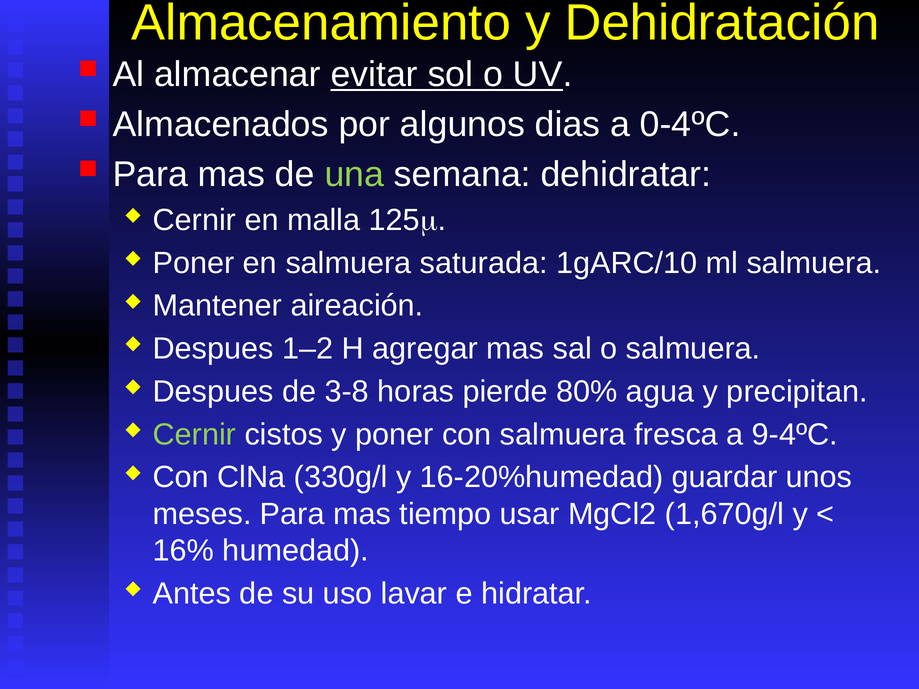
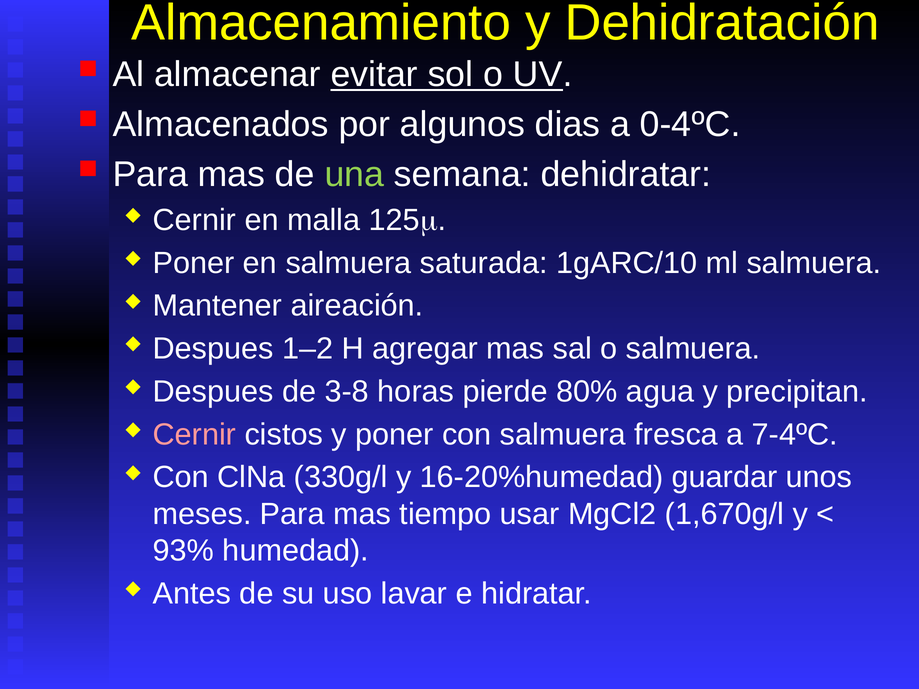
Cernir at (194, 435) colour: light green -> pink
9-4ºC: 9-4ºC -> 7-4ºC
16%: 16% -> 93%
